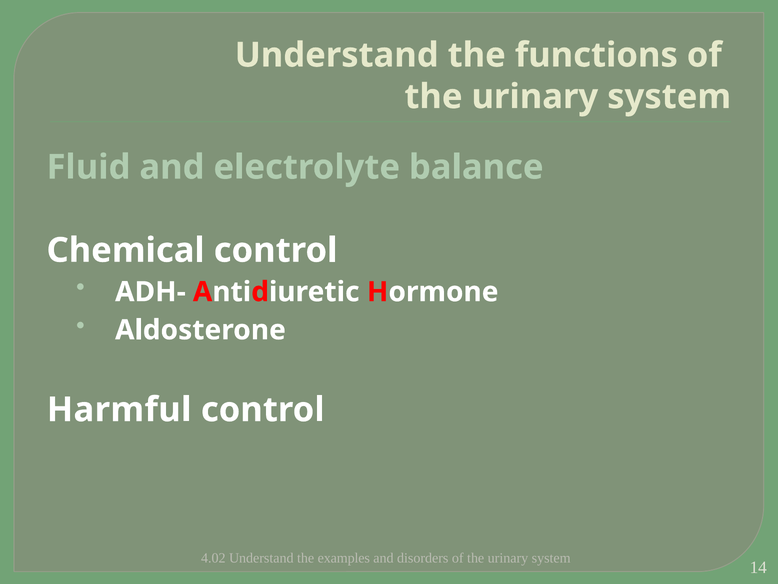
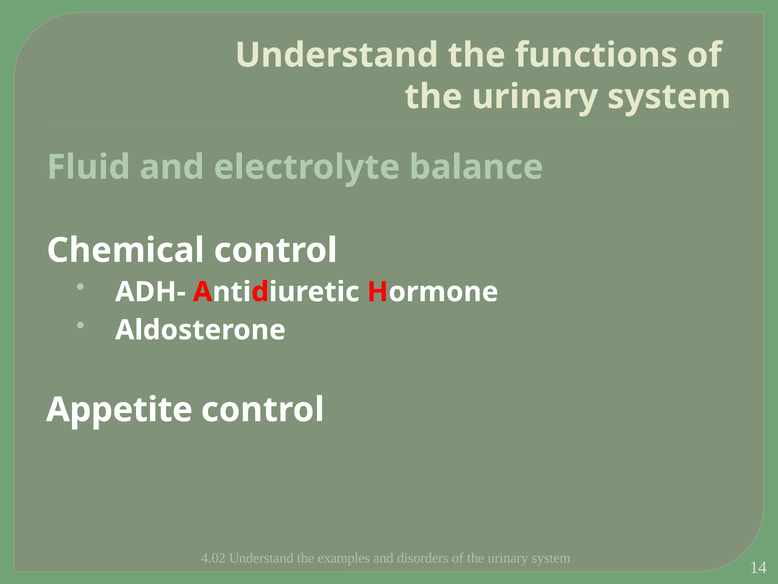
Harmful: Harmful -> Appetite
